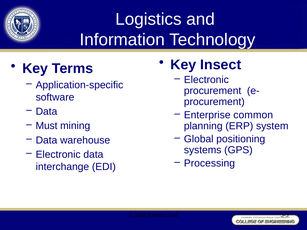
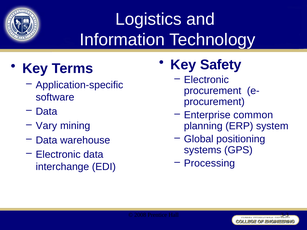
Insect: Insect -> Safety
Must: Must -> Vary
